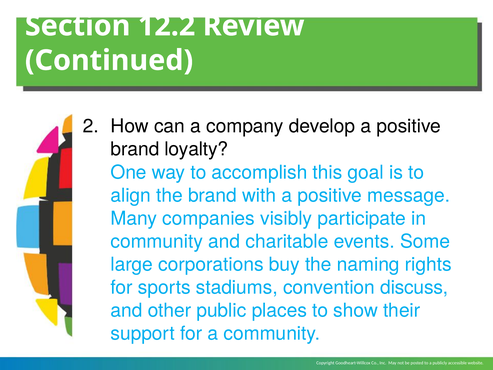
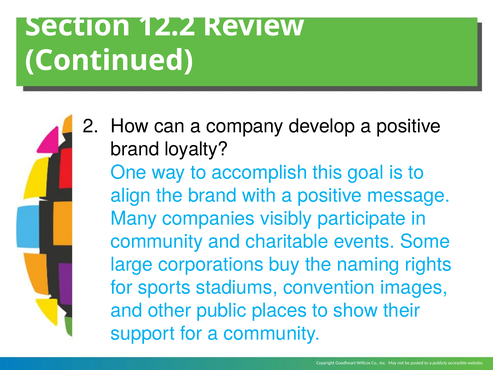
discuss: discuss -> images
